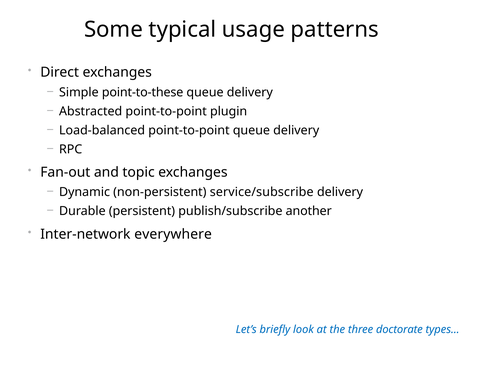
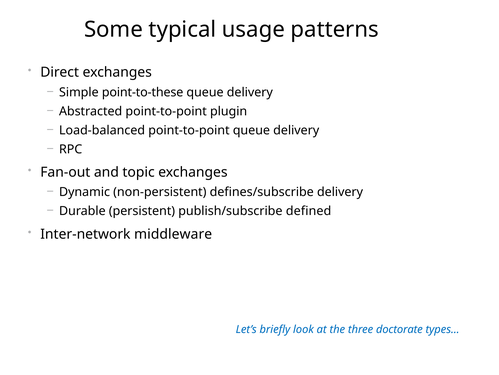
service/subscribe: service/subscribe -> defines/subscribe
another: another -> defined
everywhere: everywhere -> middleware
